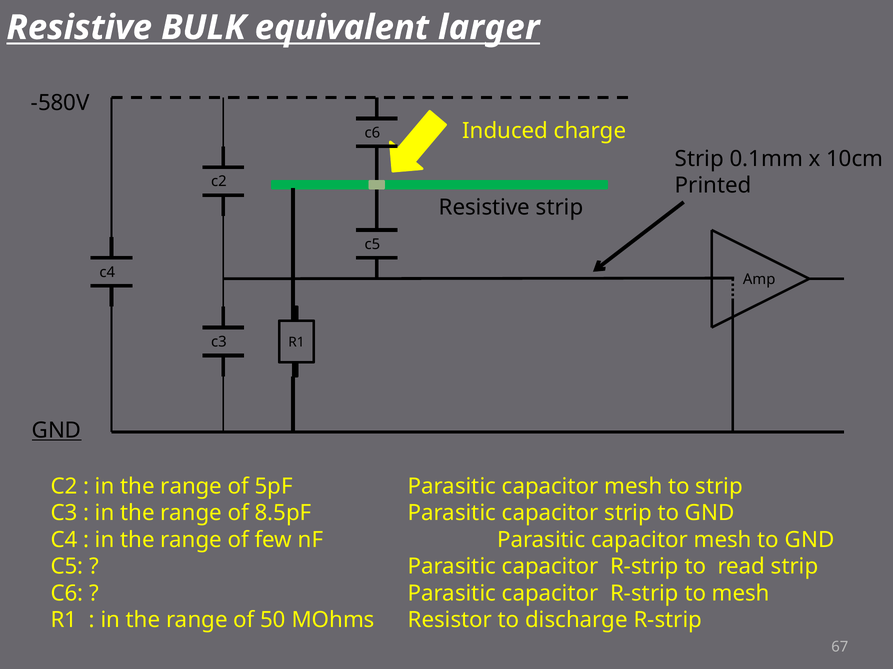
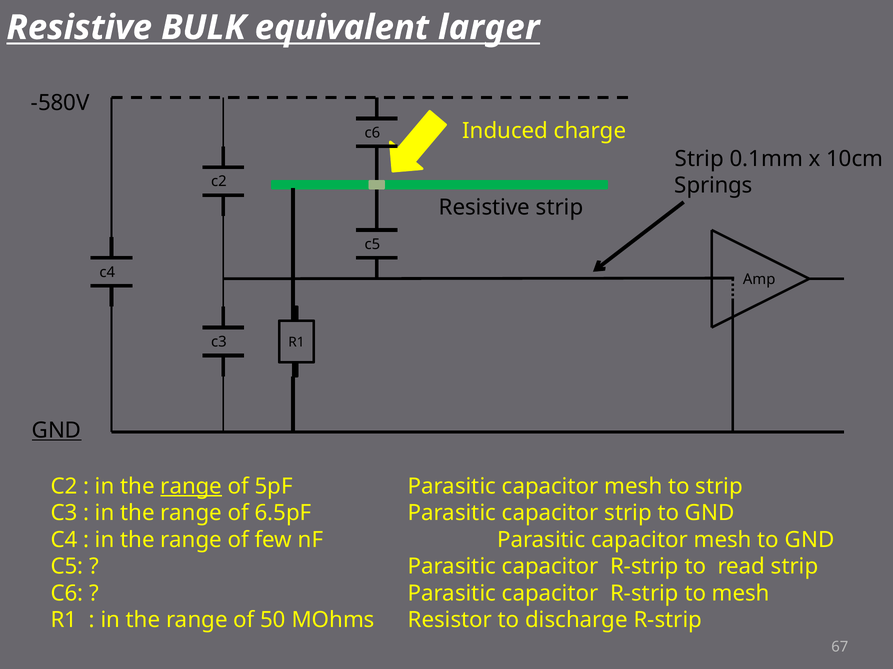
Printed: Printed -> Springs
range at (191, 487) underline: none -> present
8.5pF: 8.5pF -> 6.5pF
